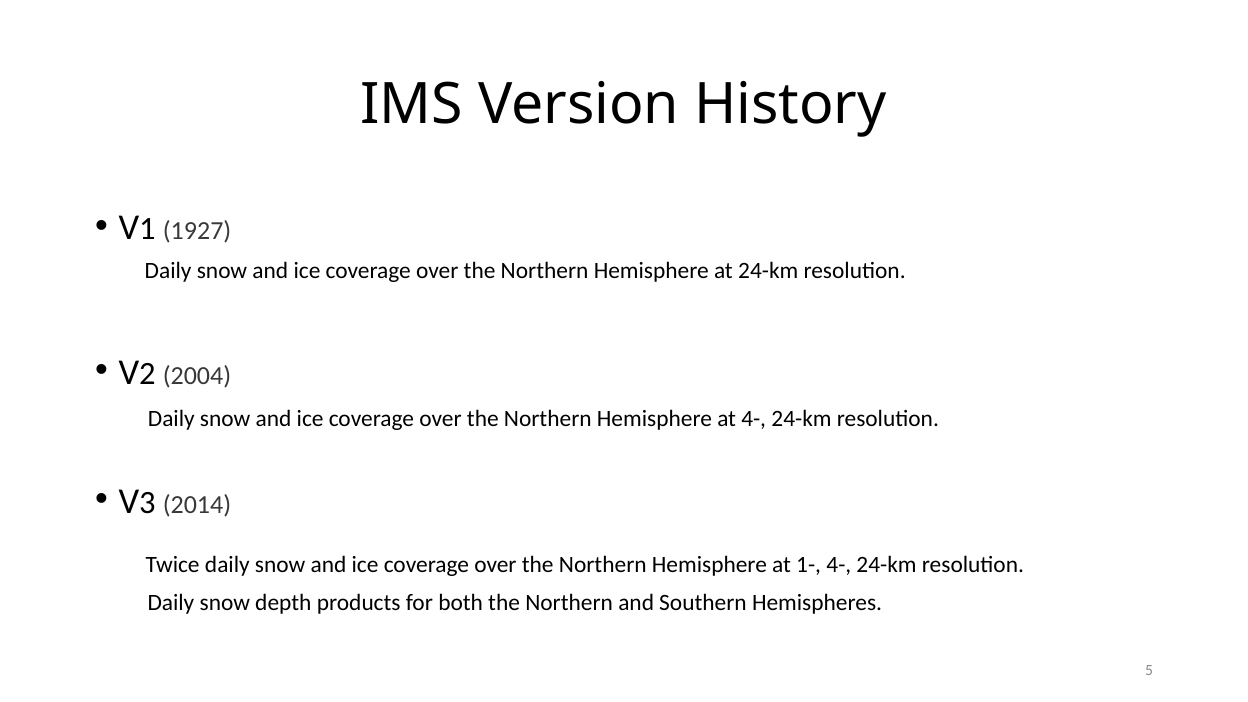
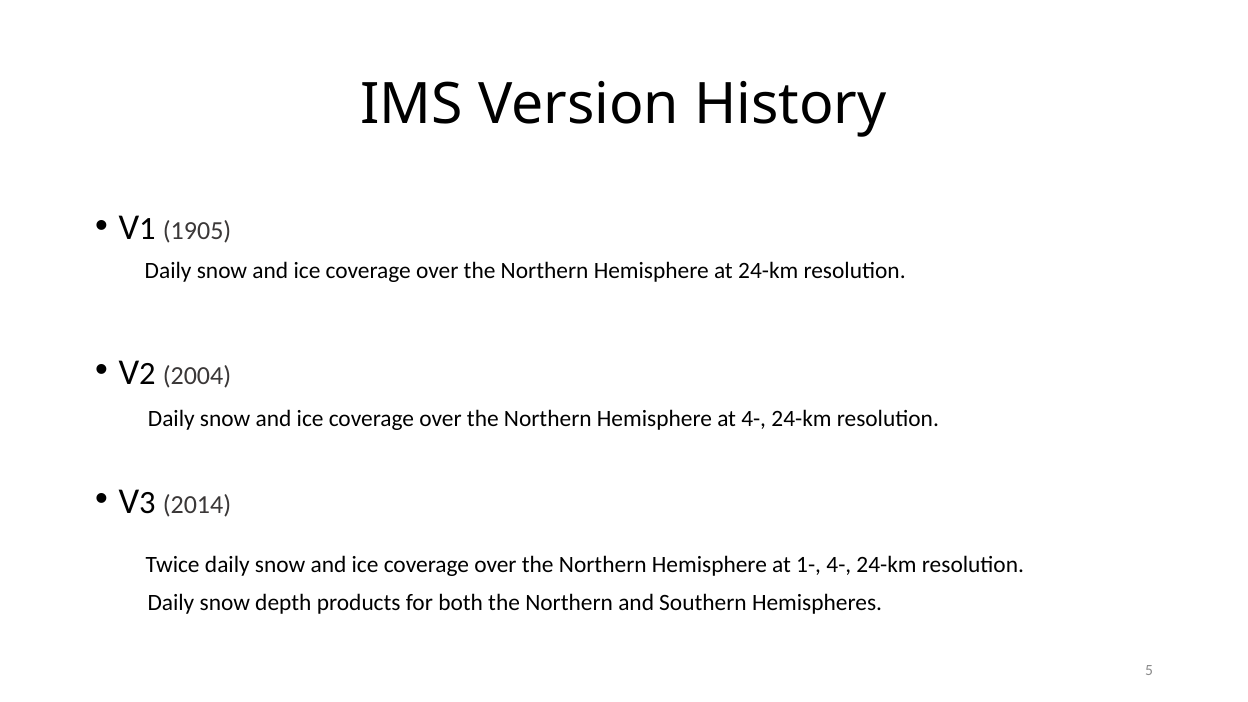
1927: 1927 -> 1905
